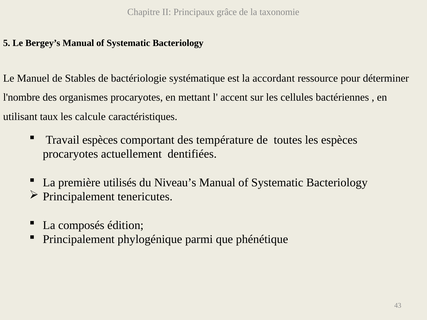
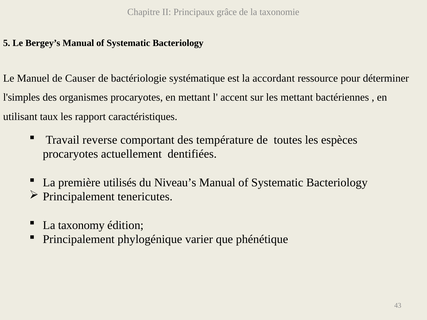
Stables: Stables -> Causer
l'nombre: l'nombre -> l'simples
les cellules: cellules -> mettant
calcule: calcule -> rapport
Travail espèces: espèces -> reverse
composés: composés -> taxonomy
parmi: parmi -> varier
